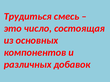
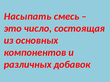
Трудиться: Трудиться -> Насыпать
